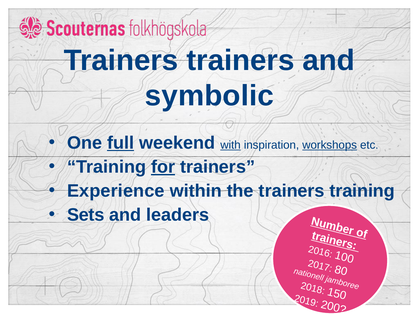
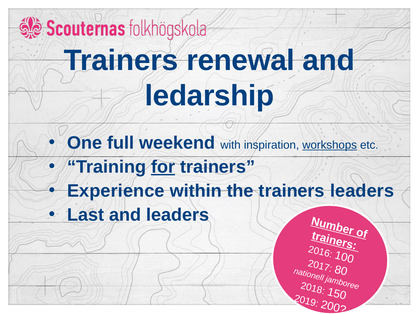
Trainers trainers: trainers -> renewal
symbolic: symbolic -> ledarship
full underline: present -> none
with underline: present -> none
trainers training: training -> leaders
Sets: Sets -> Last
